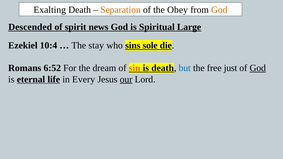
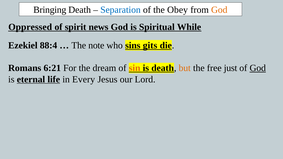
Exalting: Exalting -> Bringing
Separation colour: orange -> blue
Descended: Descended -> Oppressed
Large: Large -> While
10:4: 10:4 -> 88:4
stay: stay -> note
sole: sole -> gits
6:52: 6:52 -> 6:21
but colour: blue -> orange
our underline: present -> none
